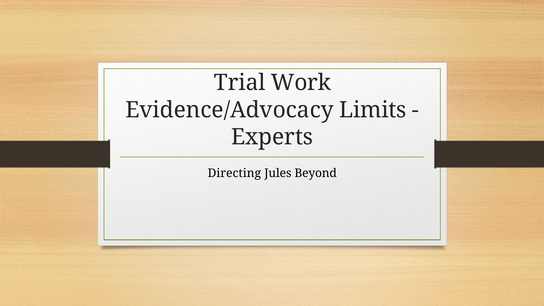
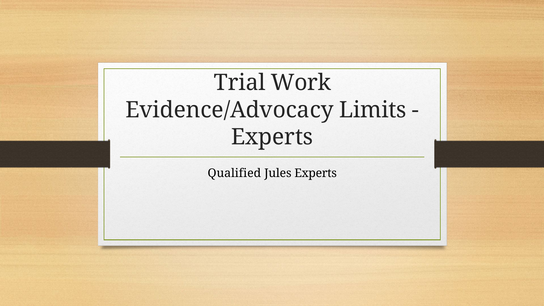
Directing: Directing -> Qualified
Jules Beyond: Beyond -> Experts
